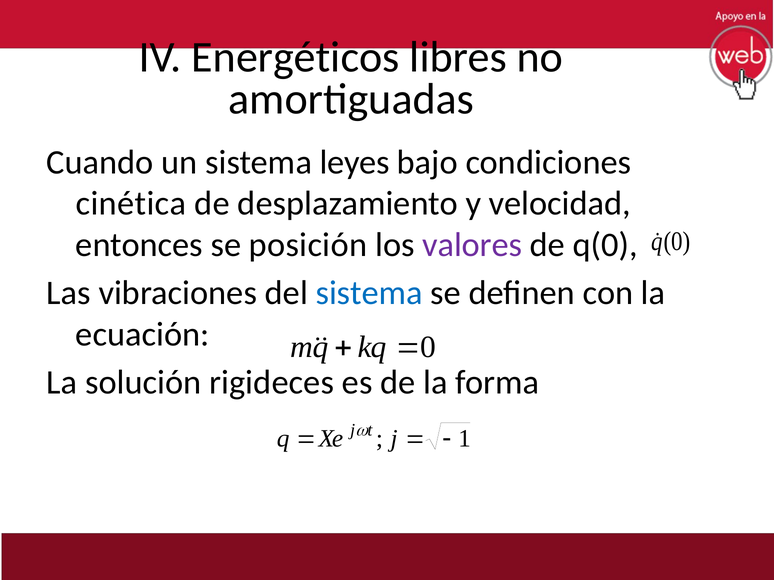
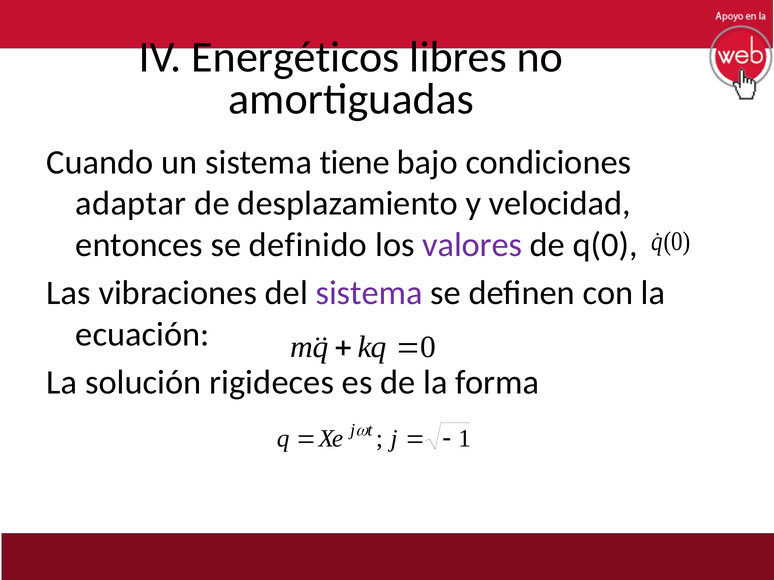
leyes: leyes -> tiene
cinética: cinética -> adaptar
posición: posición -> definido
sistema at (369, 293) colour: blue -> purple
